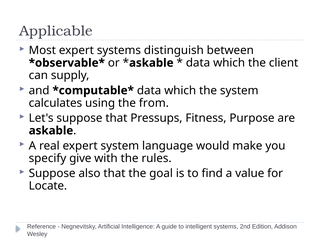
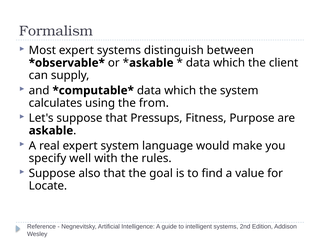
Applicable: Applicable -> Formalism
give: give -> well
